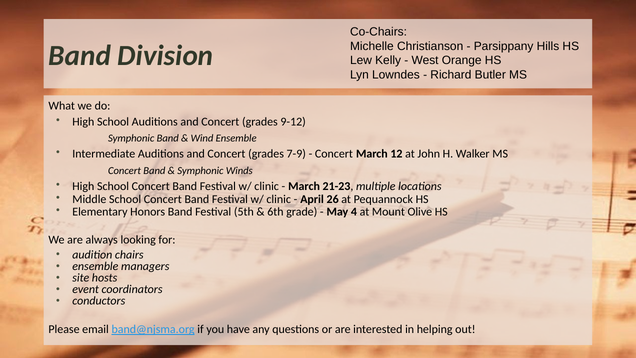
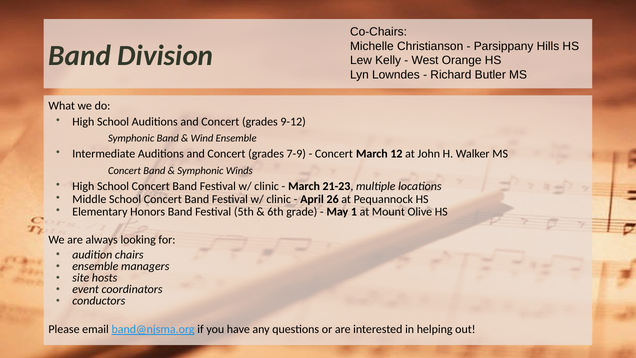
4: 4 -> 1
